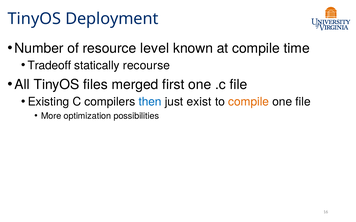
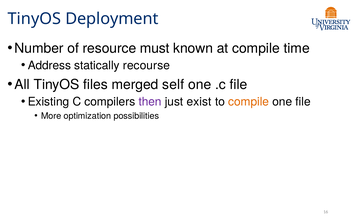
level: level -> must
Tradeoff: Tradeoff -> Address
first: first -> self
then colour: blue -> purple
